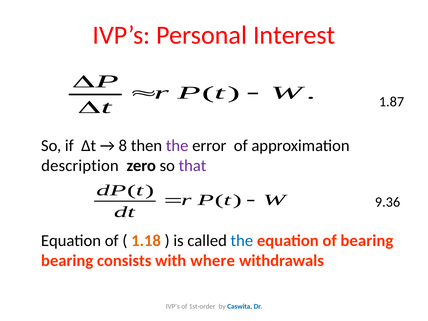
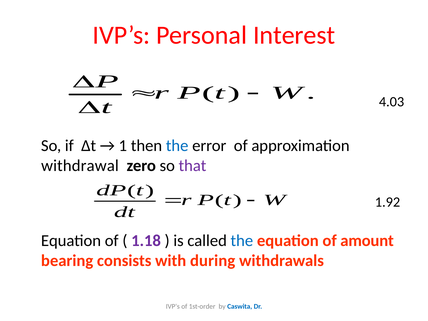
1.87: 1.87 -> 4.03
8: 8 -> 1
the at (177, 146) colour: purple -> blue
description: description -> withdrawal
9.36: 9.36 -> 1.92
1.18 colour: orange -> purple
of bearing: bearing -> amount
where: where -> during
